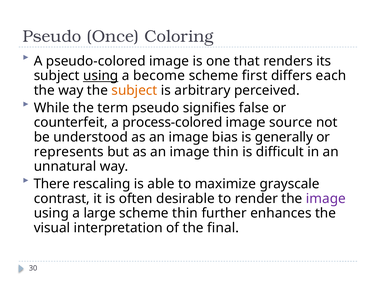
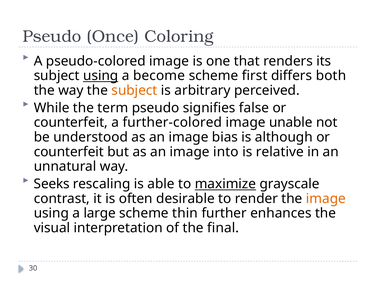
each: each -> both
process-colored: process-colored -> further-colored
source: source -> unable
generally: generally -> although
represents at (69, 152): represents -> counterfeit
image thin: thin -> into
difficult: difficult -> relative
There: There -> Seeks
maximize underline: none -> present
image at (326, 199) colour: purple -> orange
